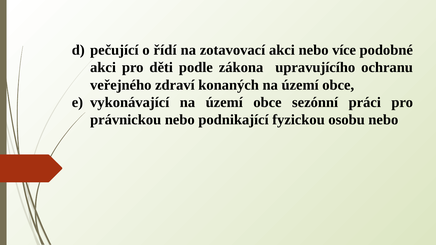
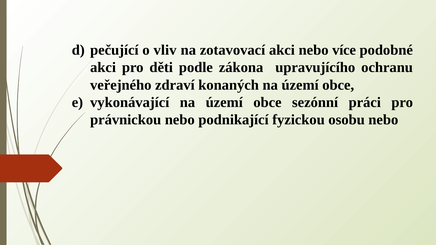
řídí: řídí -> vliv
